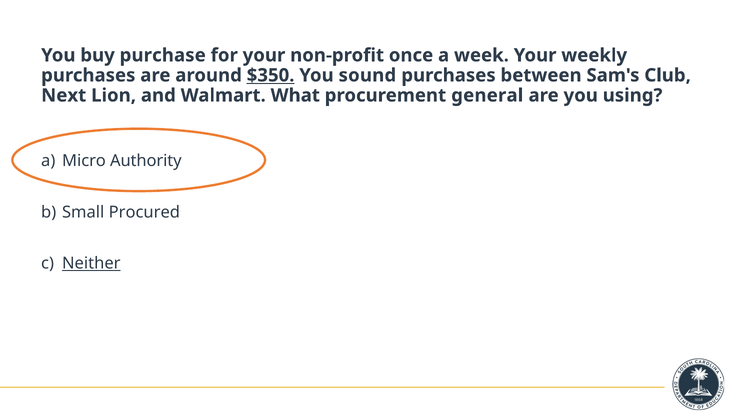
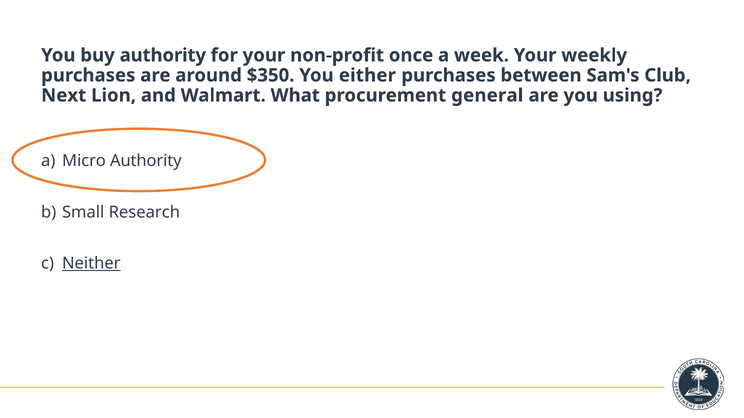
buy purchase: purchase -> authority
$350 underline: present -> none
sound: sound -> either
Procured: Procured -> Research
